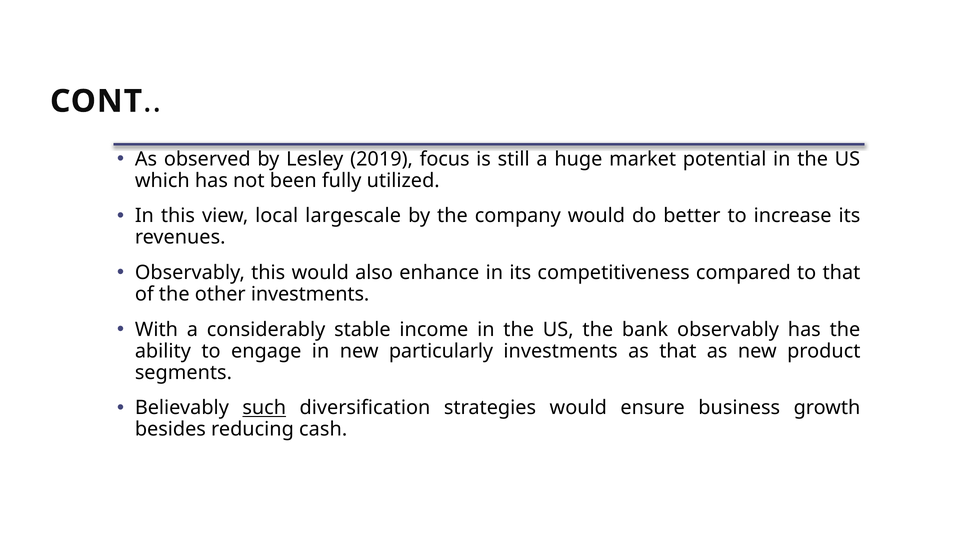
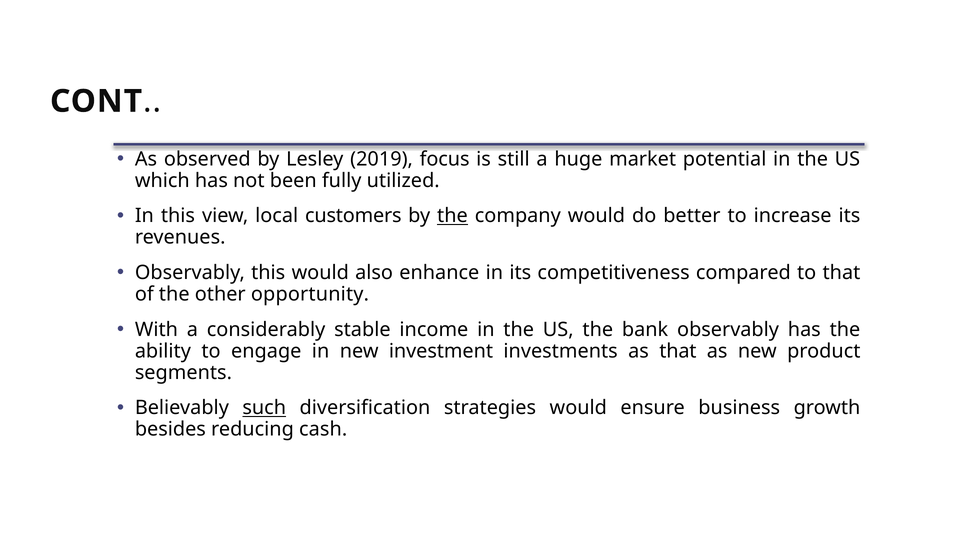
largescale: largescale -> customers
the at (452, 216) underline: none -> present
other investments: investments -> opportunity
particularly: particularly -> investment
